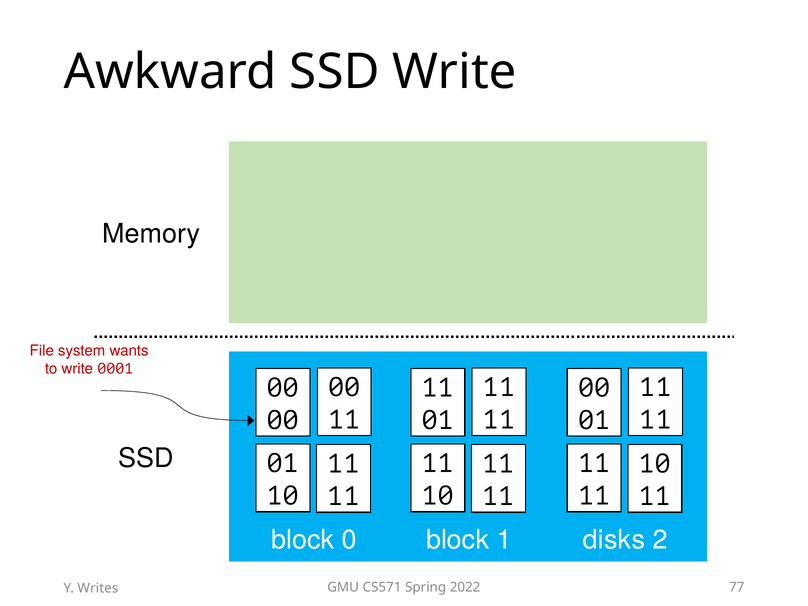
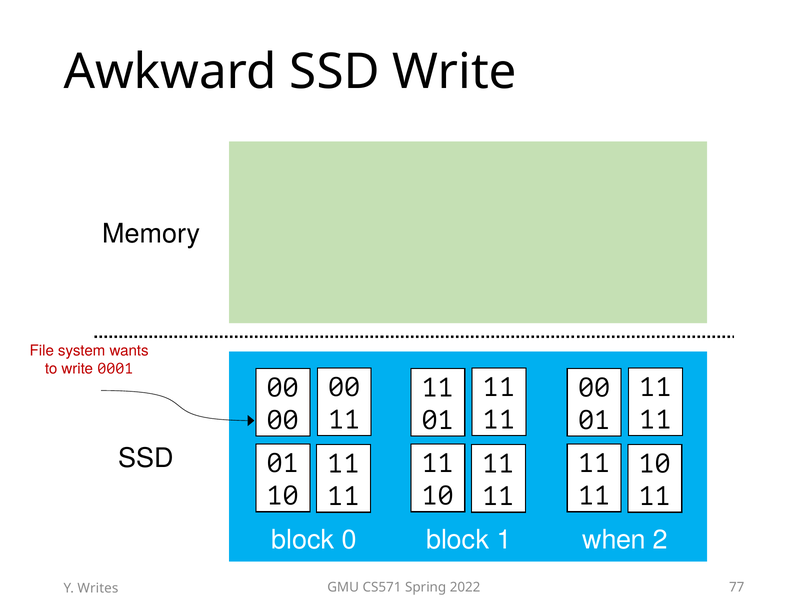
disks: disks -> when
